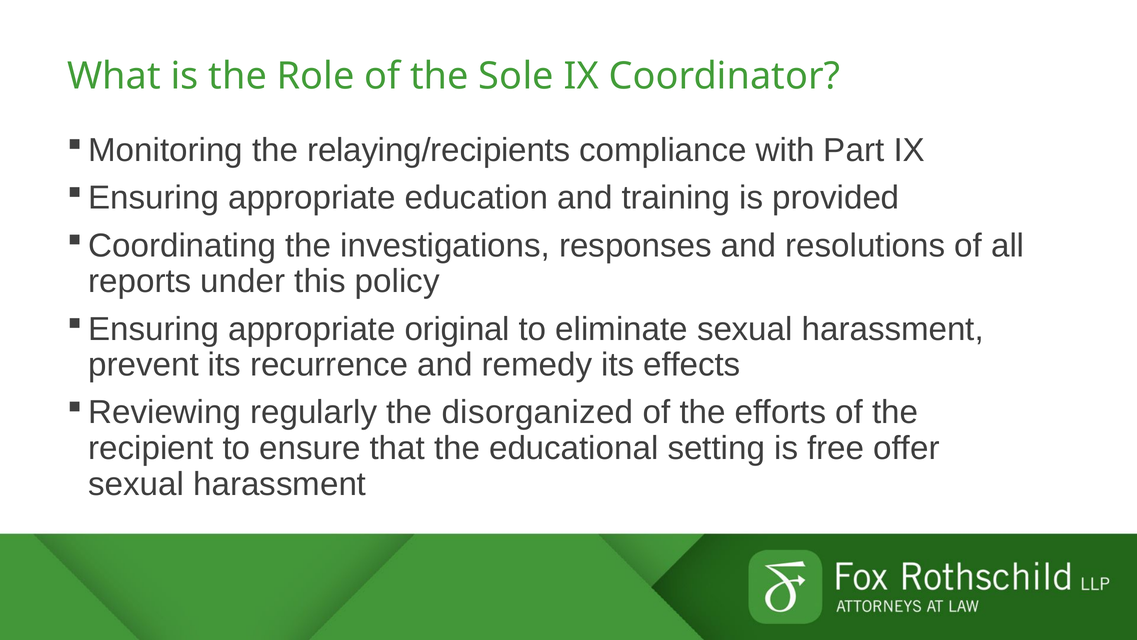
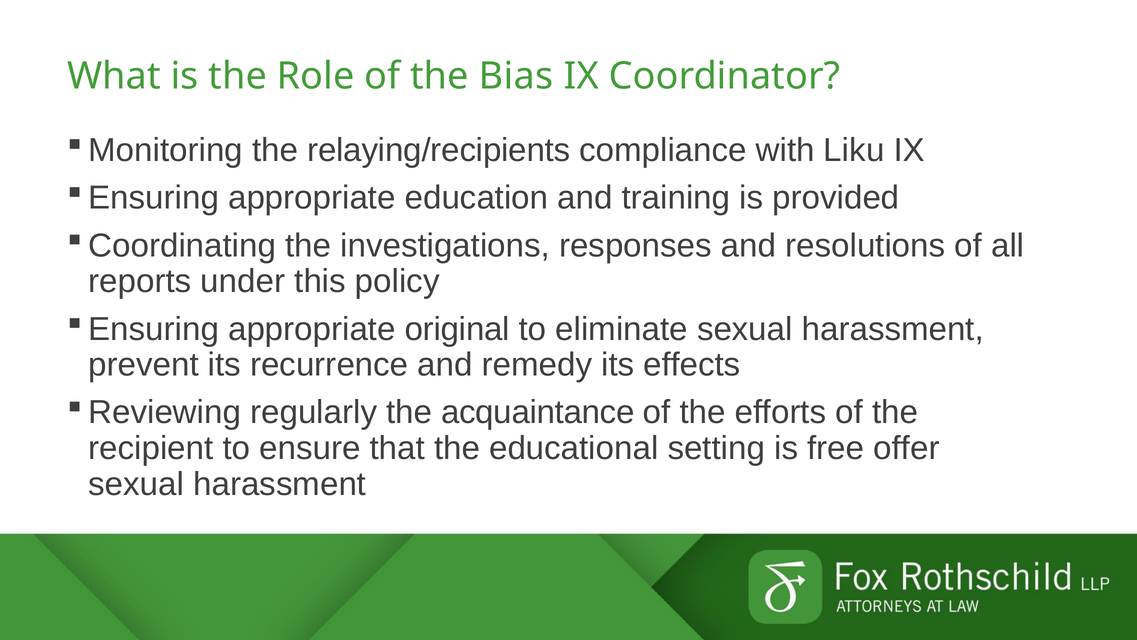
Sole: Sole -> Bias
Part: Part -> Liku
disorganized: disorganized -> acquaintance
